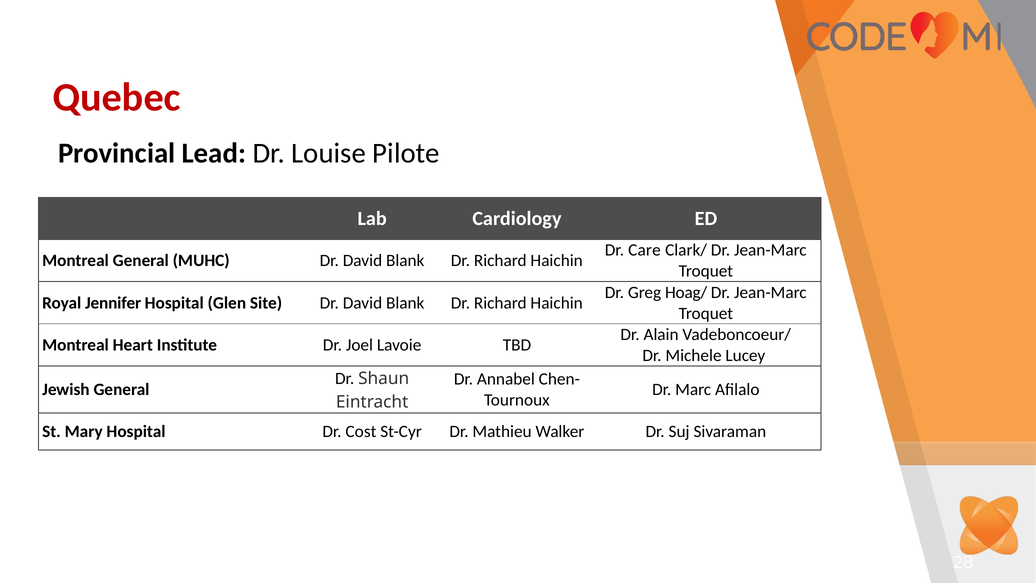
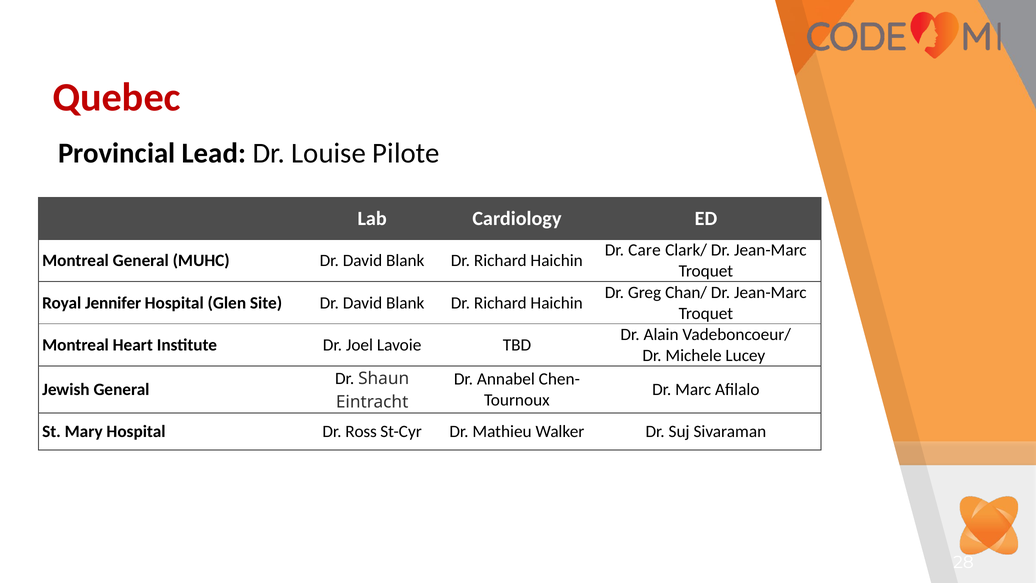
Hoag/: Hoag/ -> Chan/
Cost: Cost -> Ross
